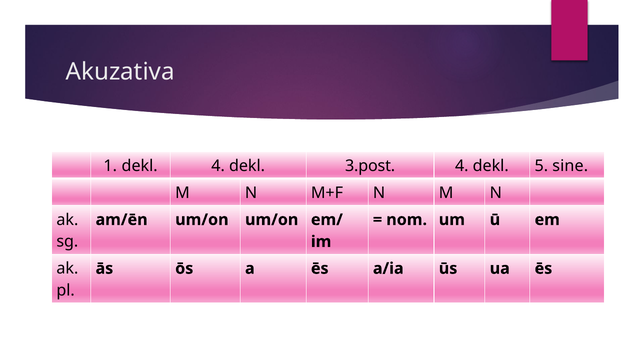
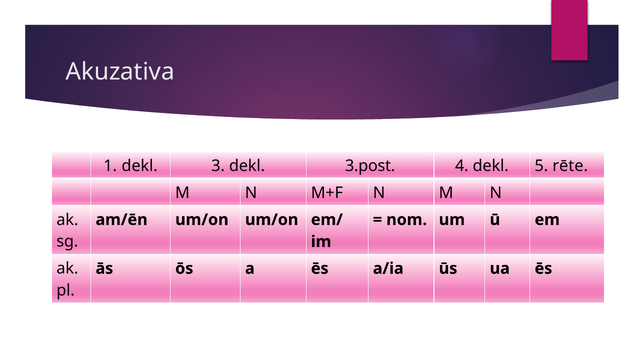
dekl 4: 4 -> 3
sine: sine -> rēte
